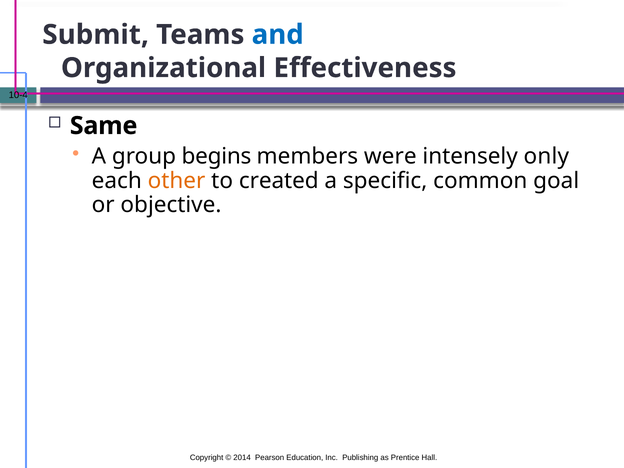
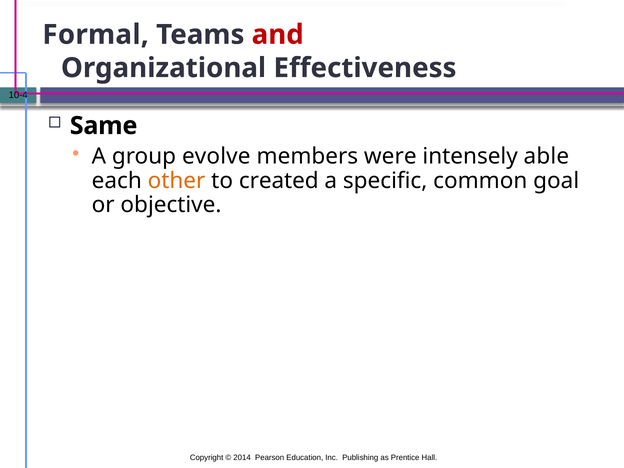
Submit: Submit -> Formal
and colour: blue -> red
begins: begins -> evolve
only: only -> able
